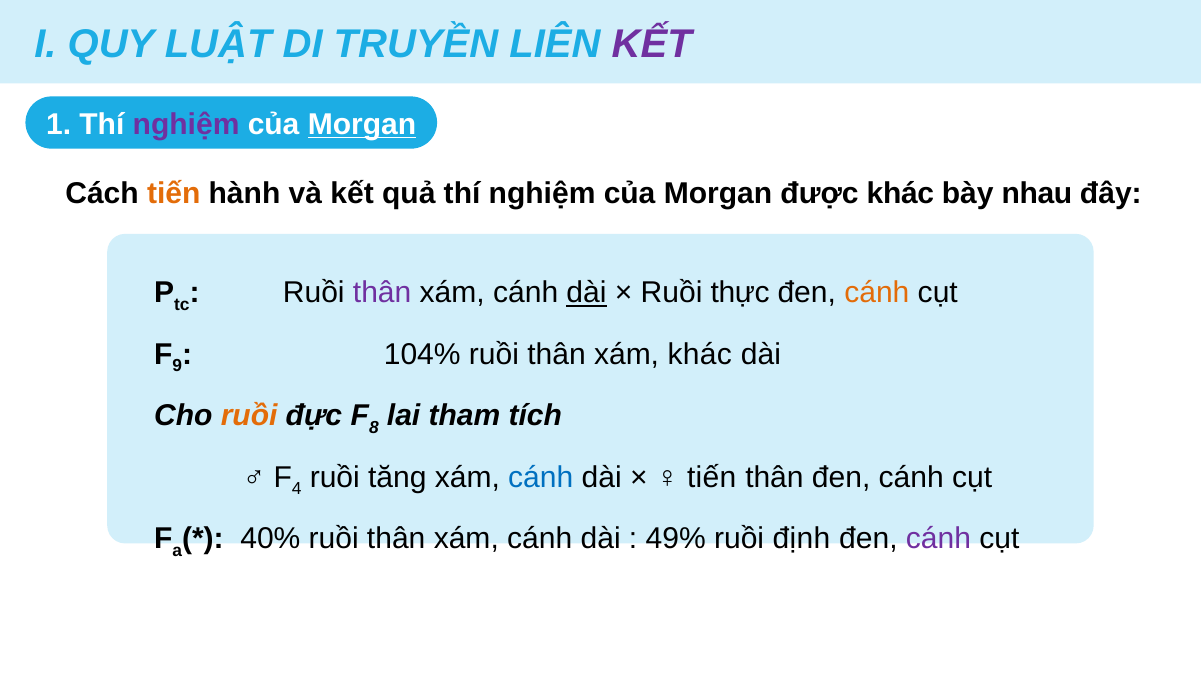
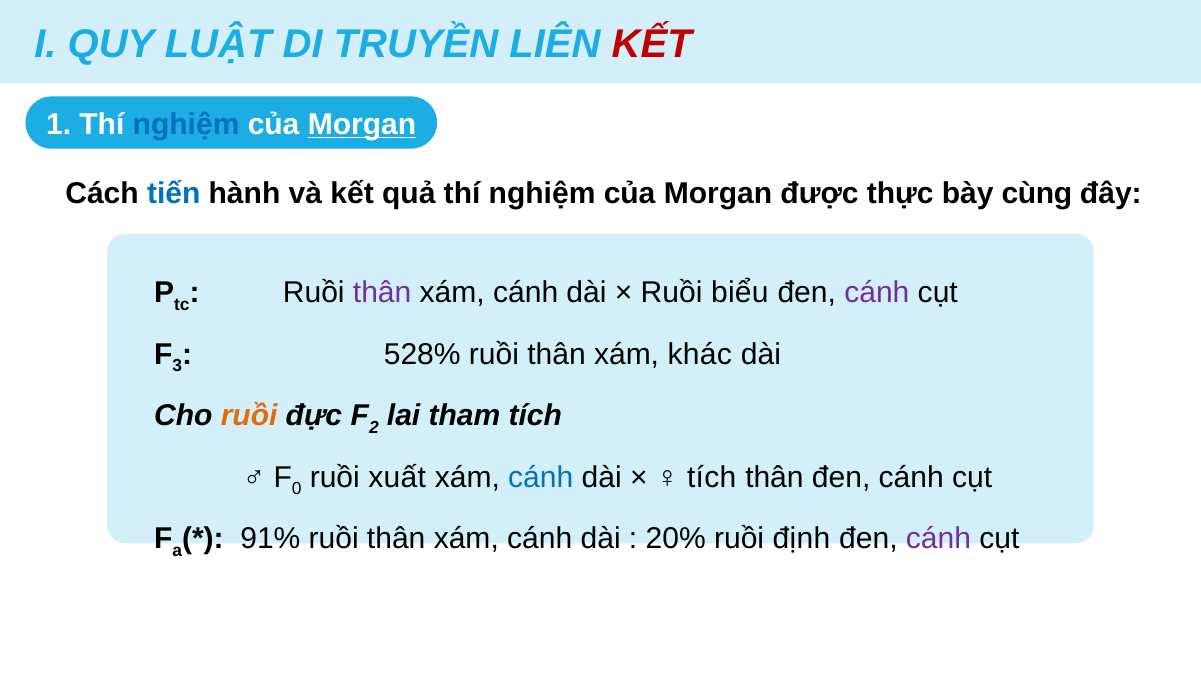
KẾT at (652, 44) colour: purple -> red
nghiệm at (186, 125) colour: purple -> blue
tiến at (174, 193) colour: orange -> blue
được khác: khác -> thực
nhau: nhau -> cùng
dài at (587, 293) underline: present -> none
thực: thực -> biểu
cánh at (877, 293) colour: orange -> purple
9: 9 -> 3
104%: 104% -> 528%
8: 8 -> 2
4: 4 -> 0
tăng: tăng -> xuất
tiến at (712, 477): tiến -> tích
40%: 40% -> 91%
49%: 49% -> 20%
